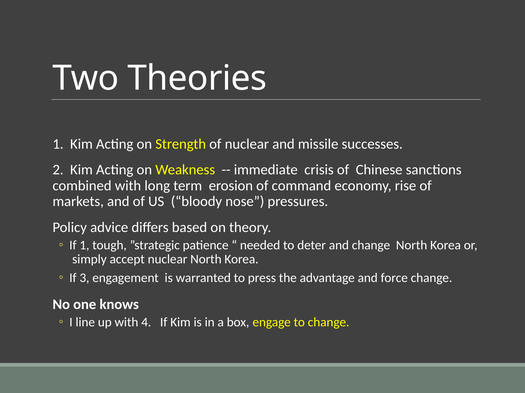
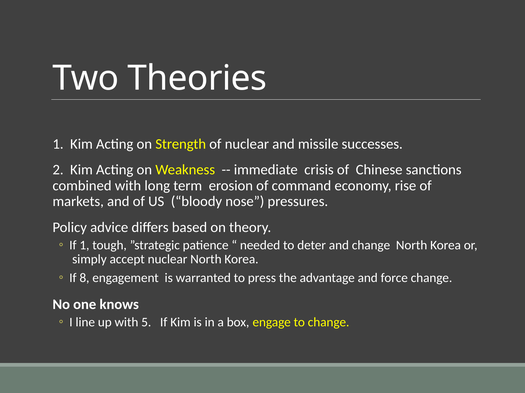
3: 3 -> 8
4: 4 -> 5
